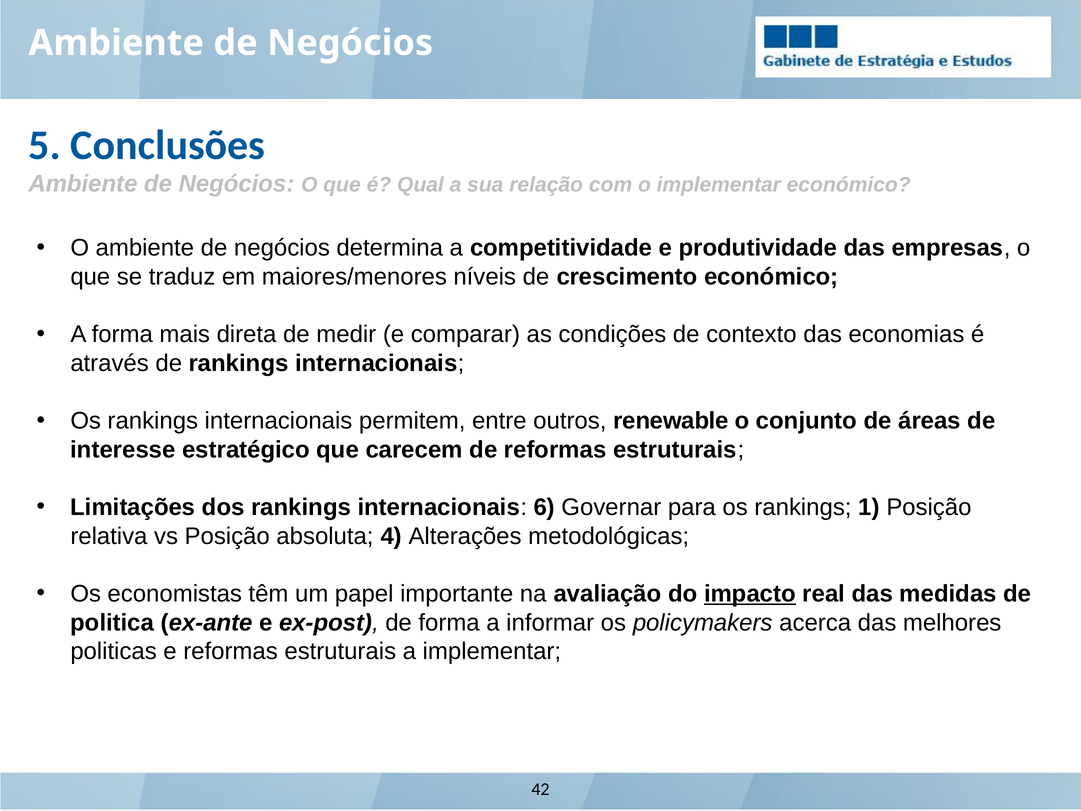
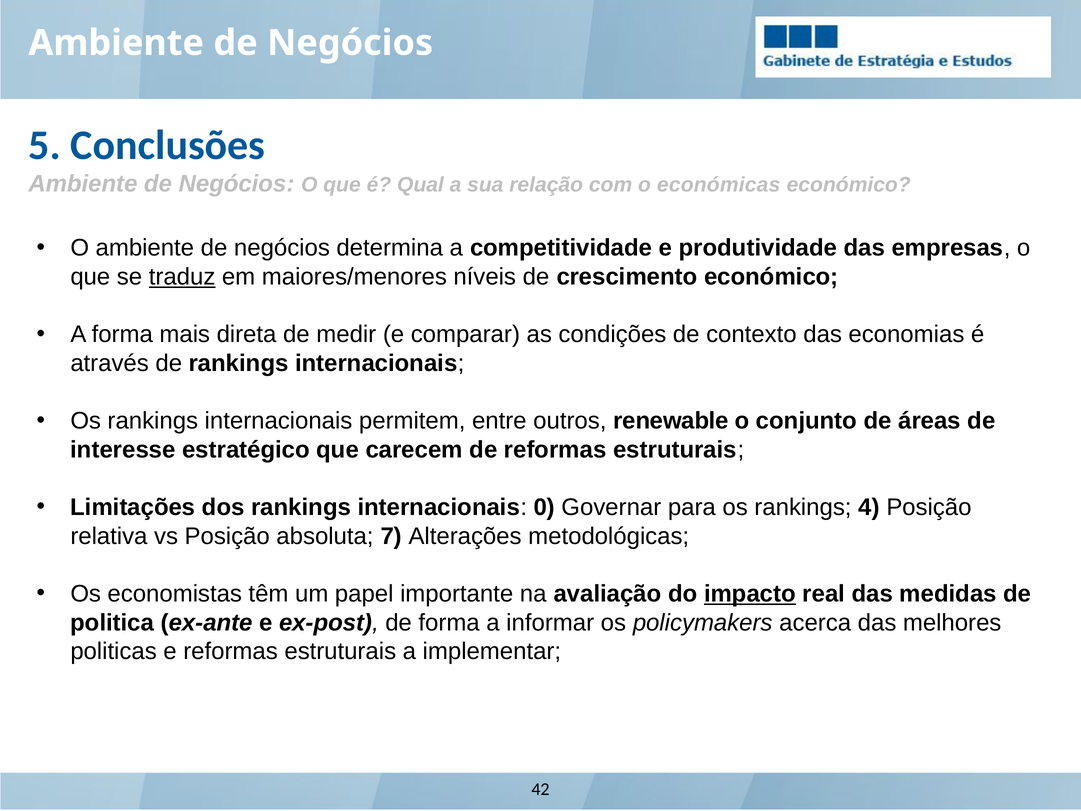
o implementar: implementar -> económicas
traduz underline: none -> present
6: 6 -> 0
1: 1 -> 4
4: 4 -> 7
